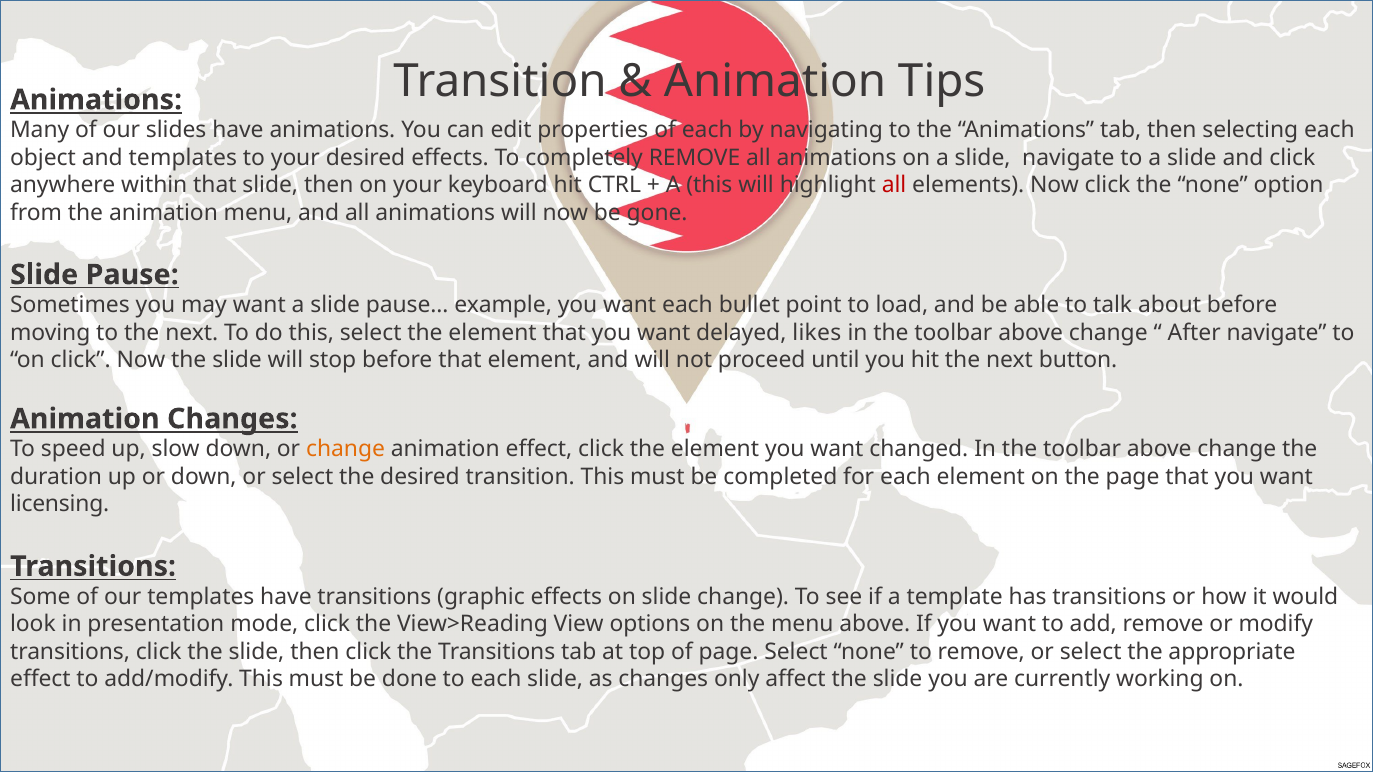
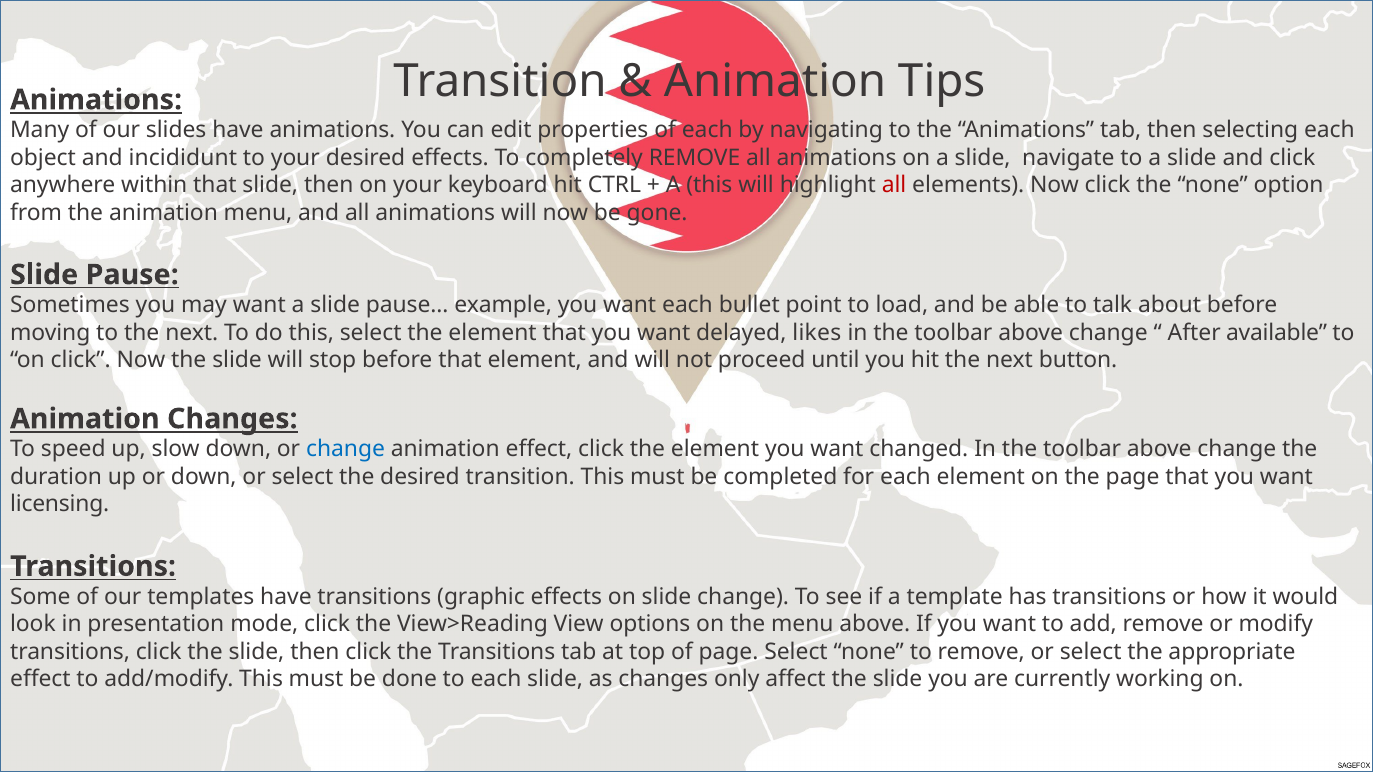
and templates: templates -> incididunt
After navigate: navigate -> available
change at (346, 449) colour: orange -> blue
